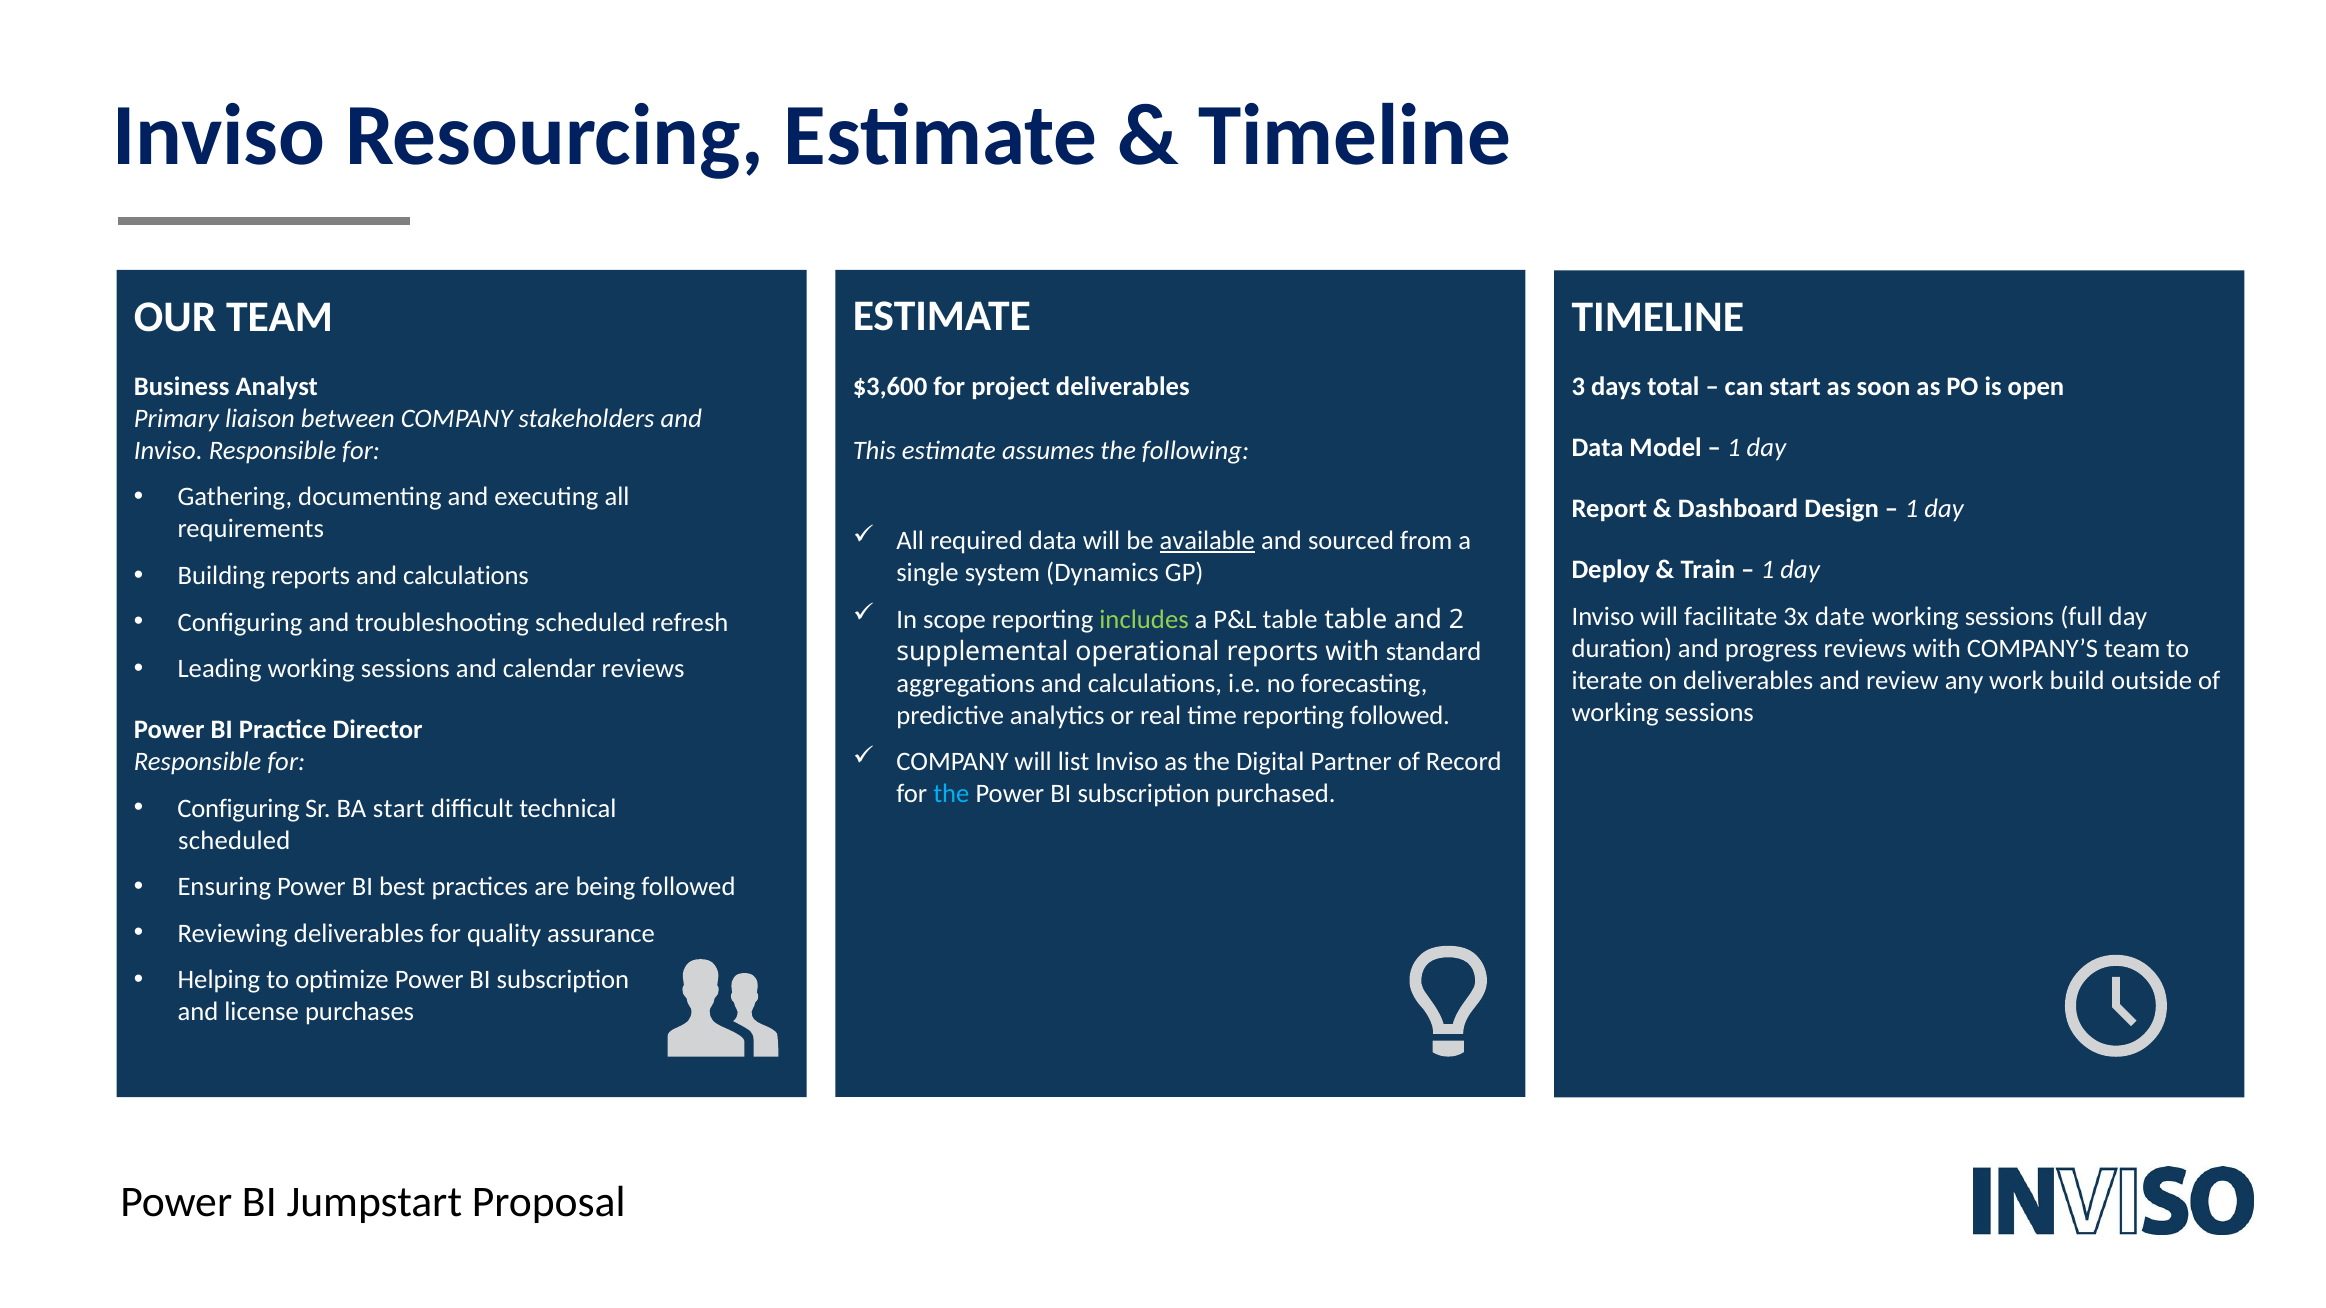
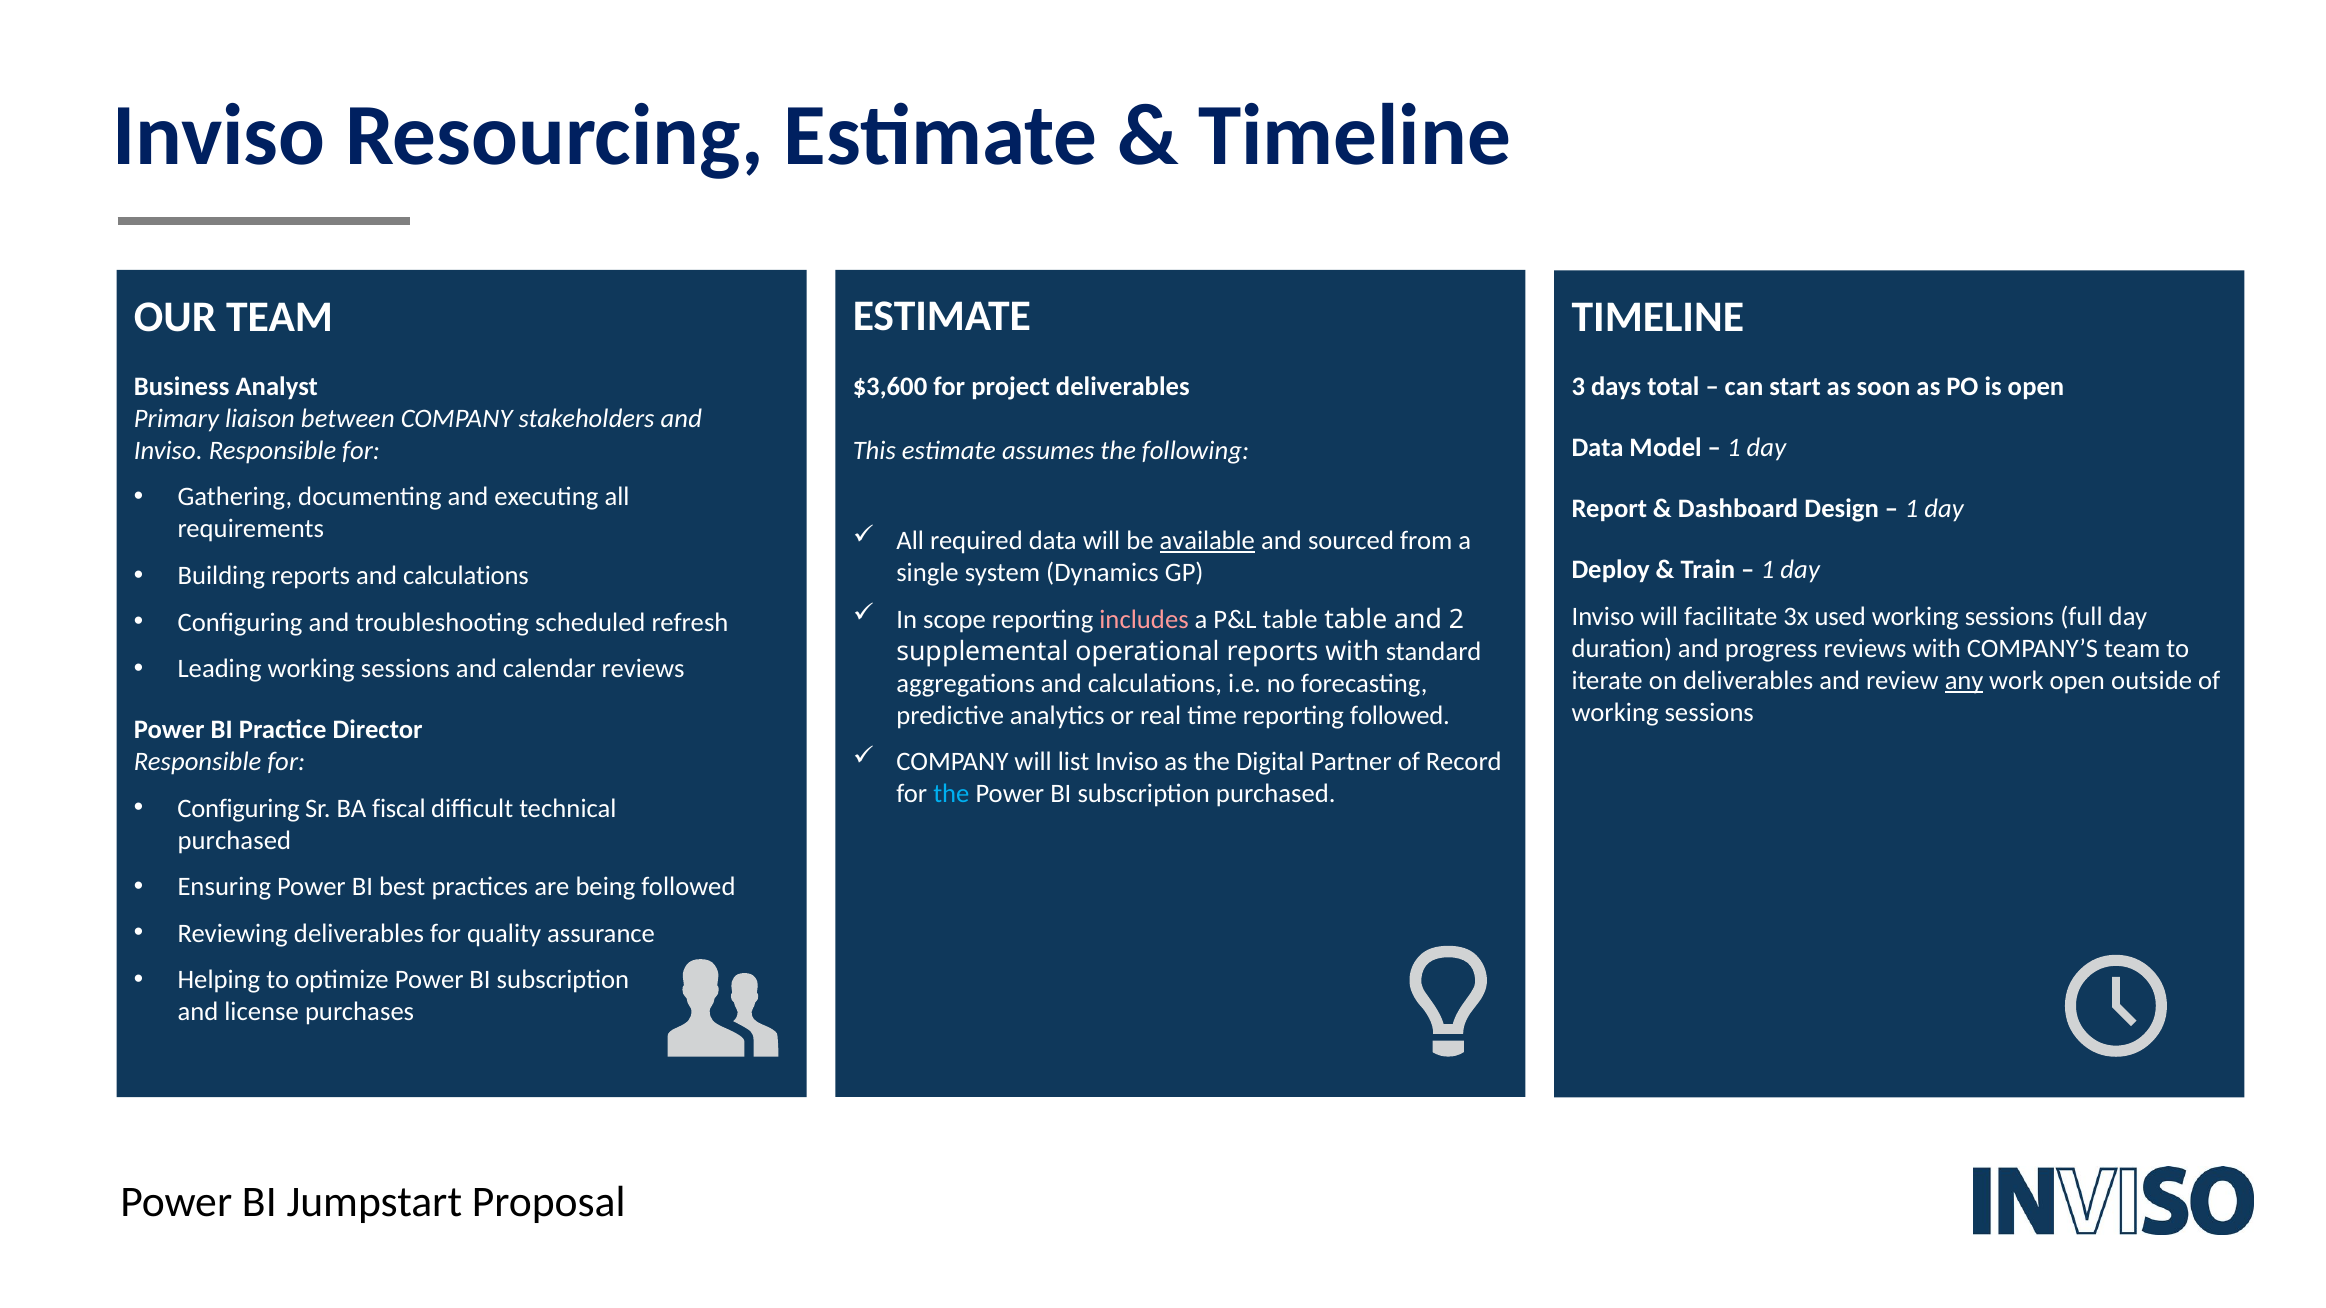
includes colour: light green -> pink
date: date -> used
any underline: none -> present
work build: build -> open
BA start: start -> fiscal
scheduled at (234, 841): scheduled -> purchased
